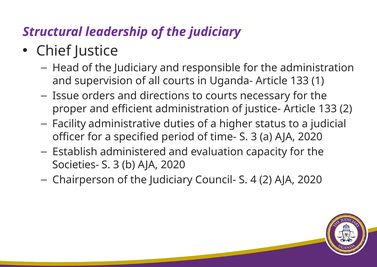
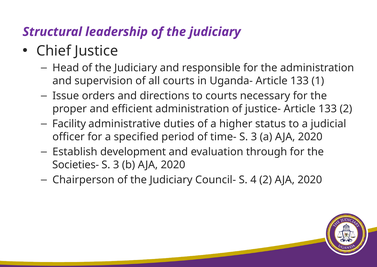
administered: administered -> development
capacity: capacity -> through
